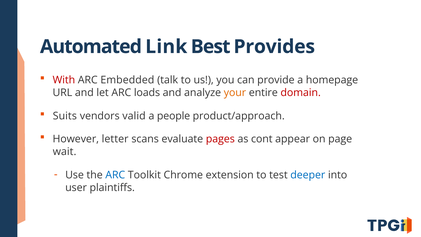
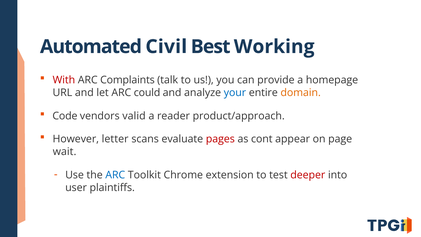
Link: Link -> Civil
Provides: Provides -> Working
Embedded: Embedded -> Complaints
loads: loads -> could
your colour: orange -> blue
domain colour: red -> orange
Suits: Suits -> Code
people: people -> reader
deeper colour: blue -> red
